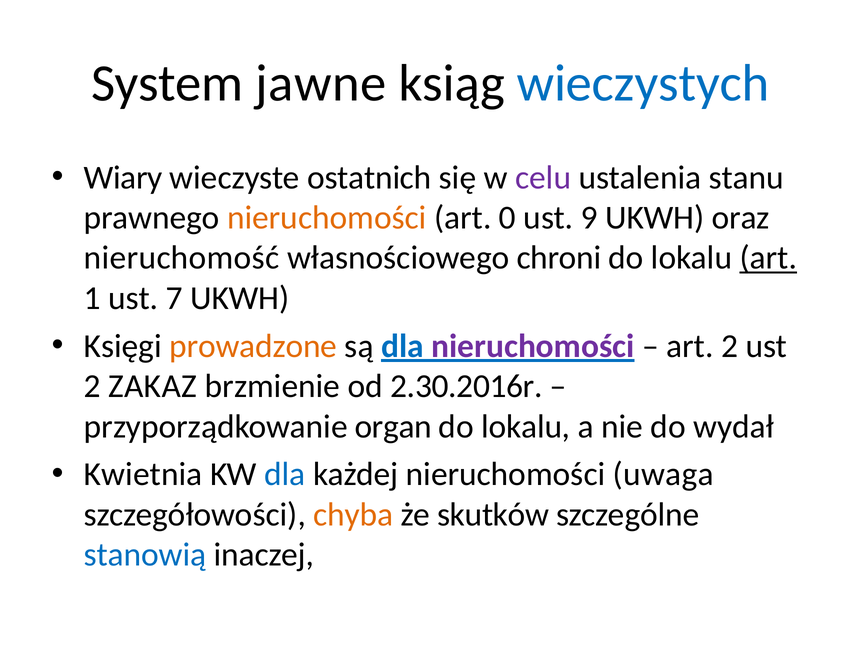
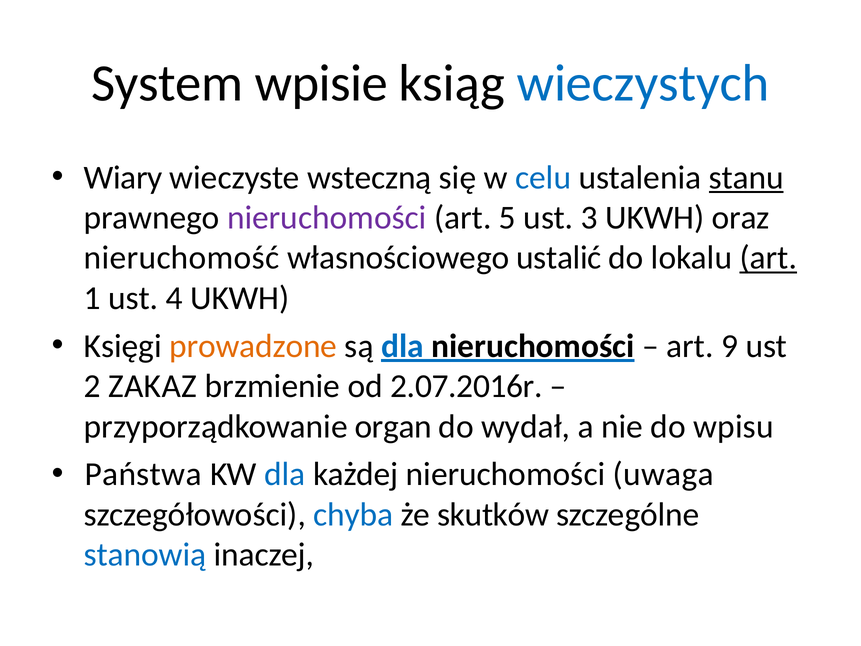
jawne: jawne -> wpisie
ostatnich: ostatnich -> wsteczną
celu colour: purple -> blue
stanu underline: none -> present
nieruchomości at (327, 218) colour: orange -> purple
0: 0 -> 5
9: 9 -> 3
chroni: chroni -> ustalić
7: 7 -> 4
nieruchomości at (533, 346) colour: purple -> black
art 2: 2 -> 9
2.30.2016r: 2.30.2016r -> 2.07.2016r
lokalu at (526, 426): lokalu -> wydał
wydał: wydał -> wpisu
Kwietnia: Kwietnia -> Państwa
chyba colour: orange -> blue
